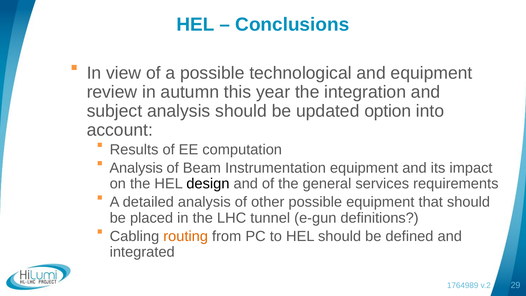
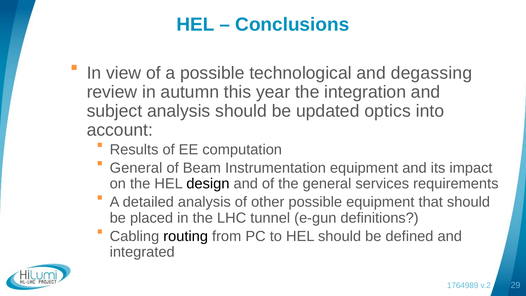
and equipment: equipment -> degassing
option: option -> optics
Analysis at (136, 168): Analysis -> General
routing colour: orange -> black
